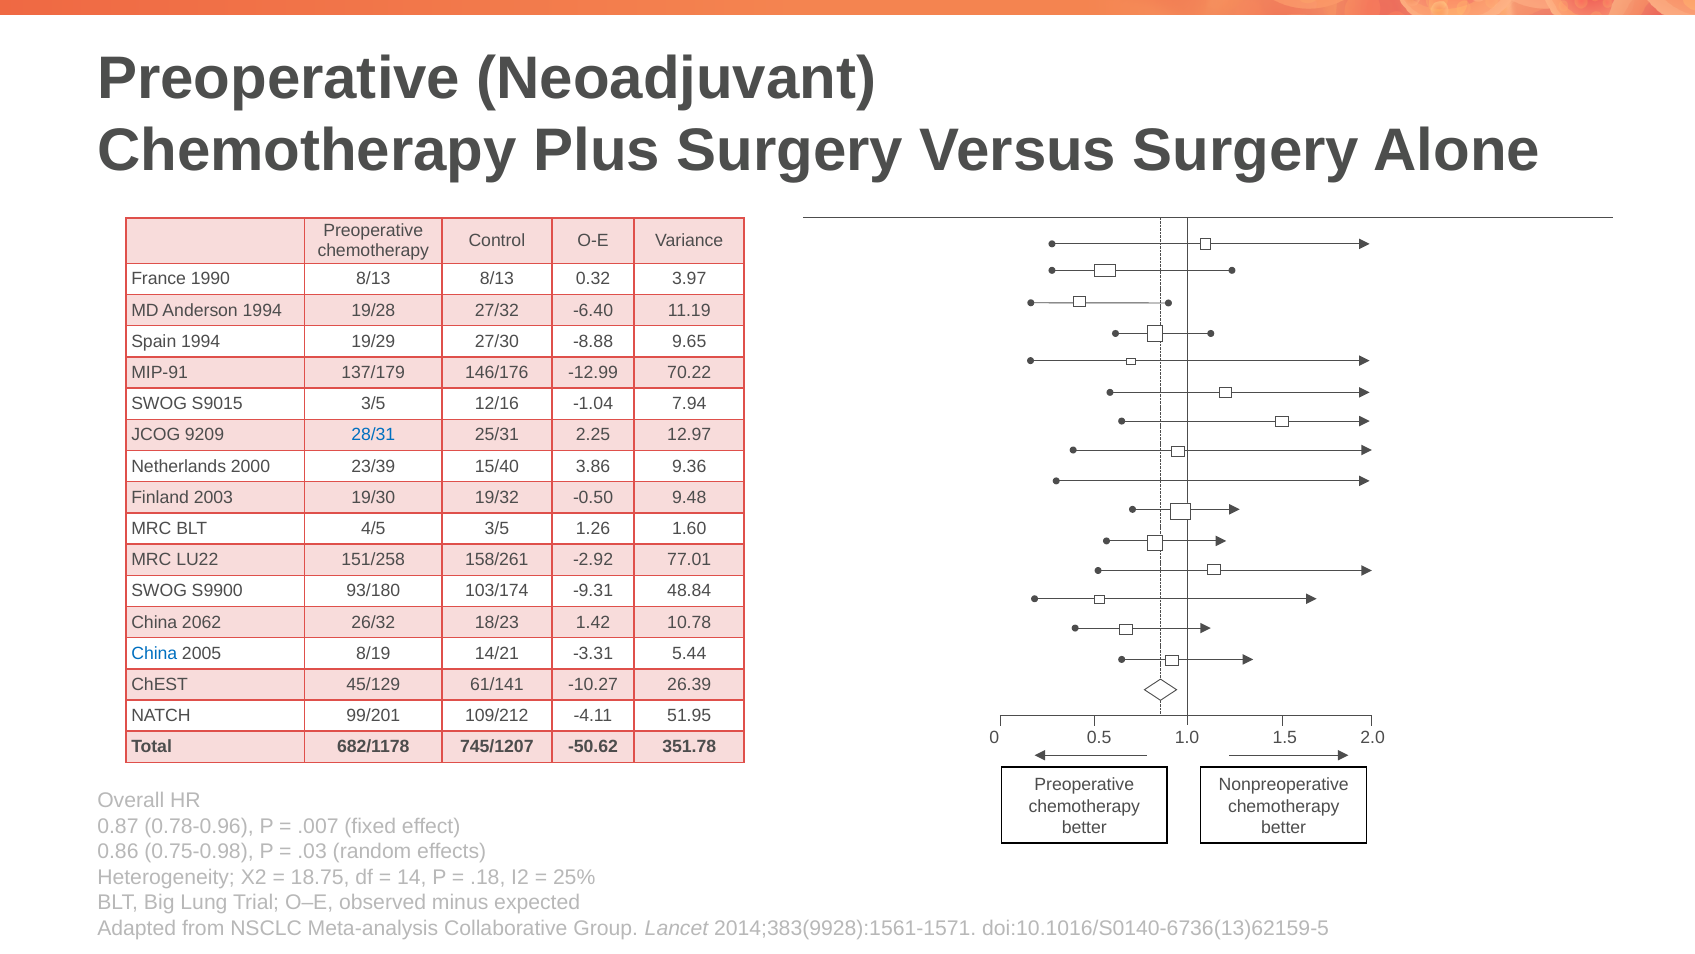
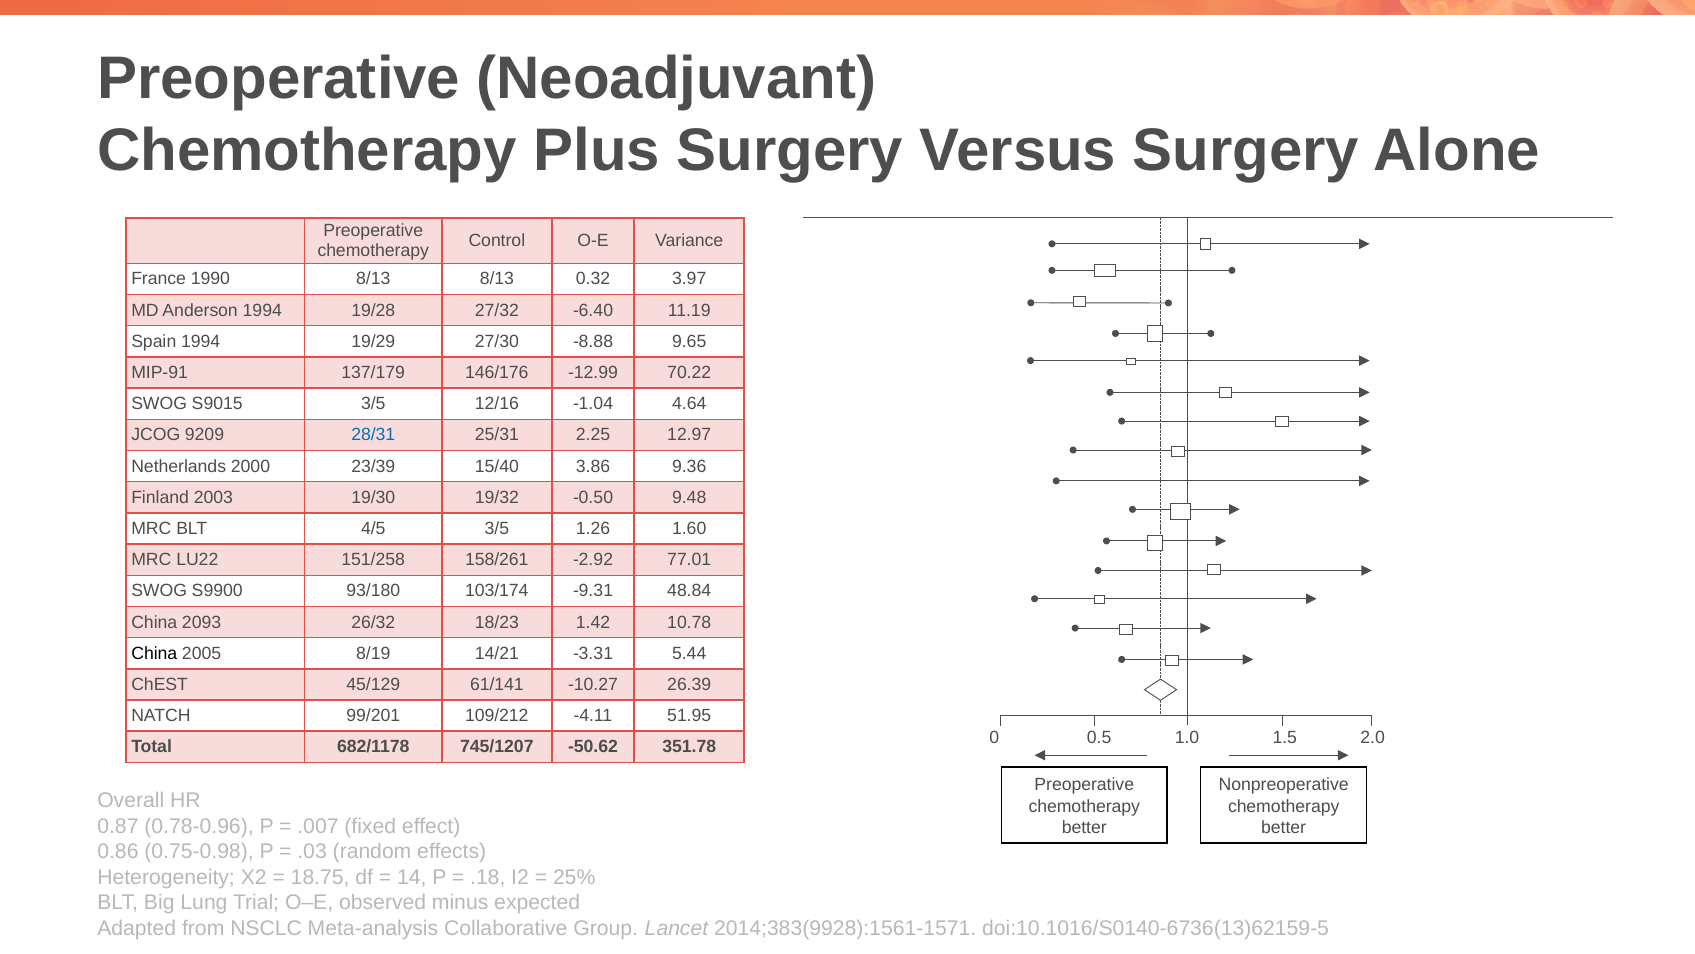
7.94: 7.94 -> 4.64
2062: 2062 -> 2093
China at (154, 653) colour: blue -> black
